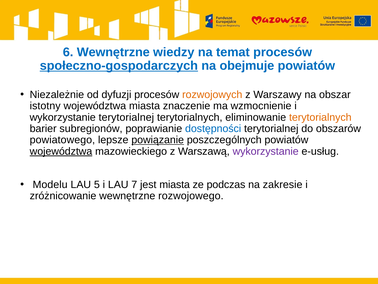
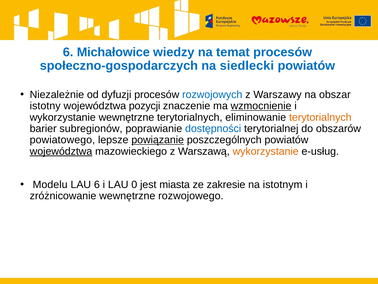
6 Wewnętrzne: Wewnętrzne -> Michałowice
społeczno-gospodarczych underline: present -> none
obejmuje: obejmuje -> siedlecki
rozwojowych colour: orange -> blue
województwa miasta: miasta -> pozycji
wzmocnienie underline: none -> present
wykorzystanie terytorialnej: terytorialnej -> wewnętrzne
wykorzystanie at (266, 151) colour: purple -> orange
LAU 5: 5 -> 6
7: 7 -> 0
podczas: podczas -> zakresie
zakresie: zakresie -> istotnym
